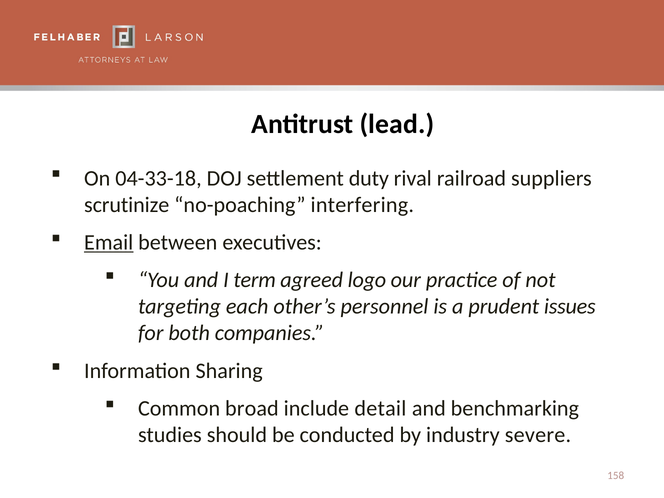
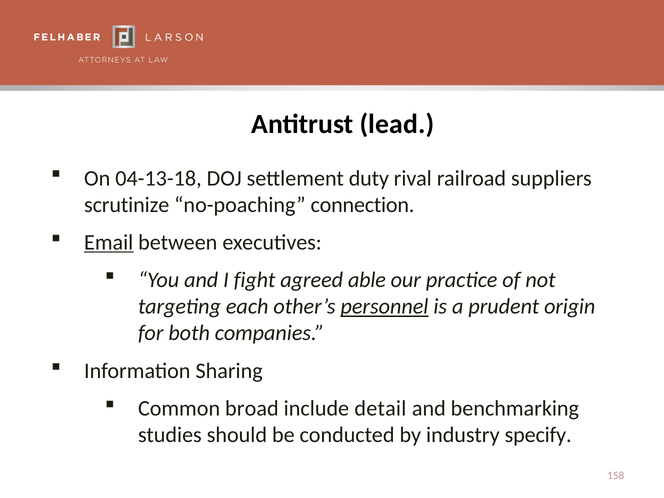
04-33-18: 04-33-18 -> 04-13-18
interfering: interfering -> connection
term: term -> fight
logo: logo -> able
personnel underline: none -> present
issues: issues -> origin
severe: severe -> specify
